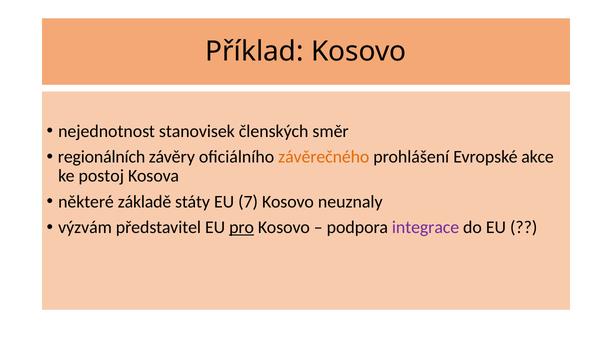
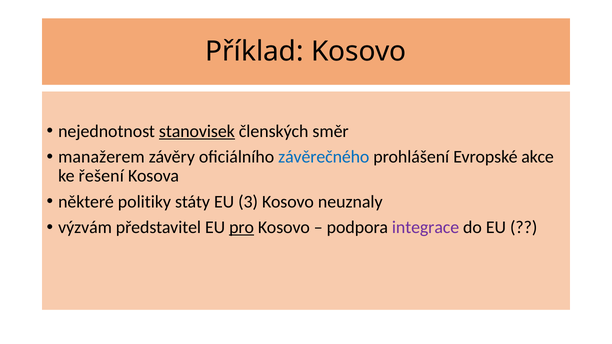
stanovisek underline: none -> present
regionálních: regionálních -> manažerem
závěrečného colour: orange -> blue
postoj: postoj -> řešení
základě: základě -> politiky
7: 7 -> 3
